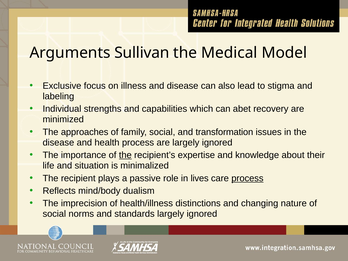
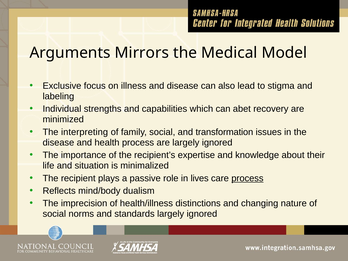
Sullivan: Sullivan -> Mirrors
approaches: approaches -> interpreting
the at (125, 155) underline: present -> none
